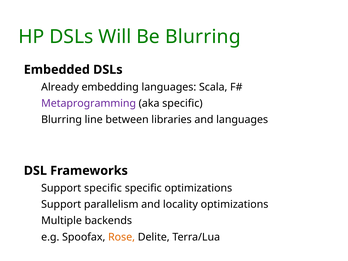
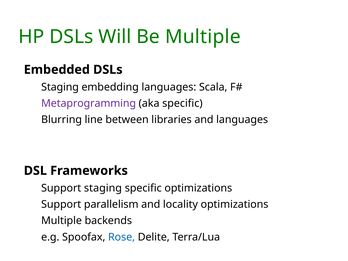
Be Blurring: Blurring -> Multiple
Already at (60, 87): Already -> Staging
Support specific: specific -> staging
Rose colour: orange -> blue
